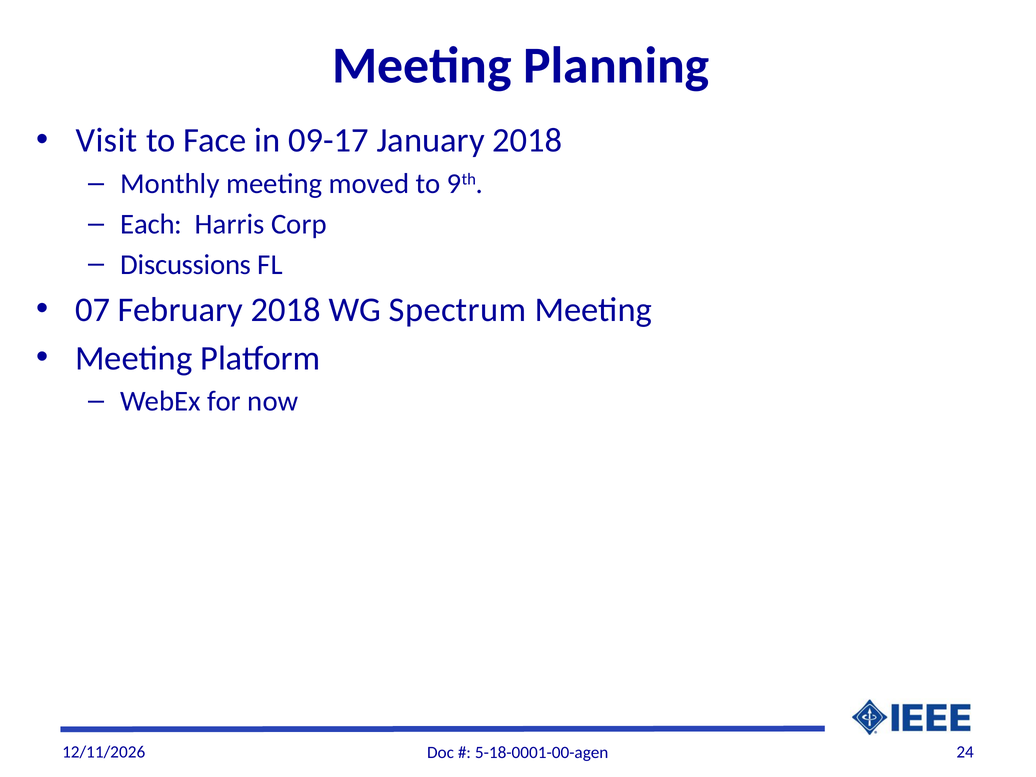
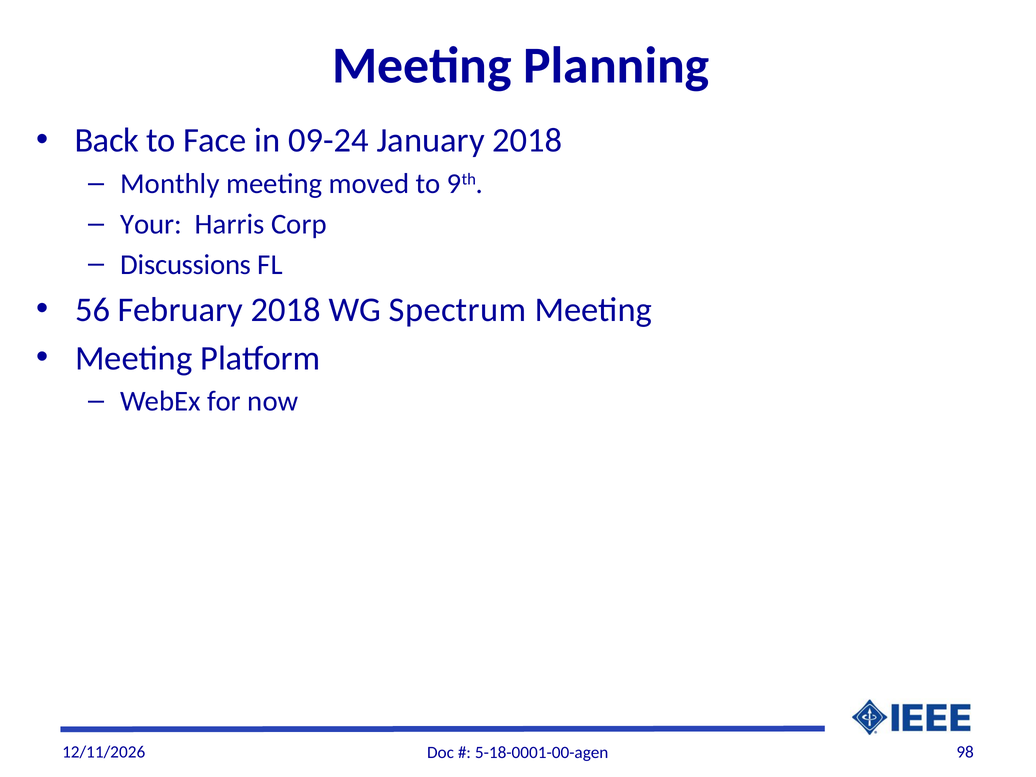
Visit: Visit -> Back
09-17: 09-17 -> 09-24
Each: Each -> Your
07: 07 -> 56
24: 24 -> 98
